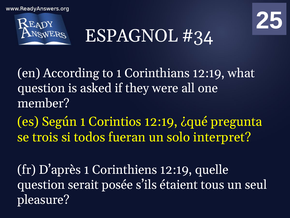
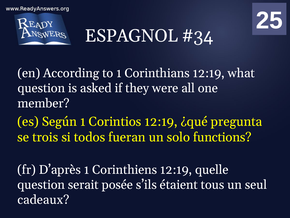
interpret: interpret -> functions
pleasure: pleasure -> cadeaux
